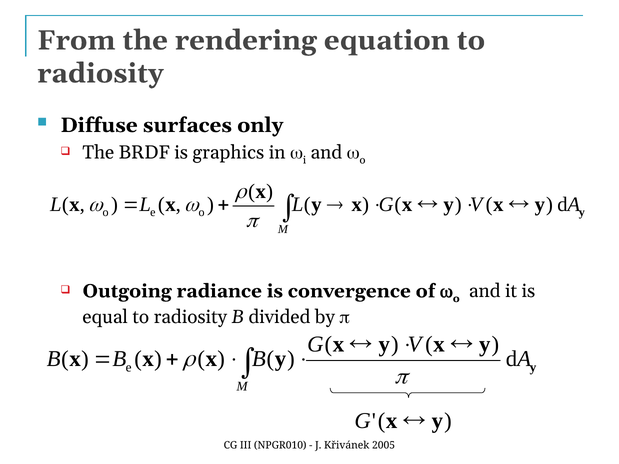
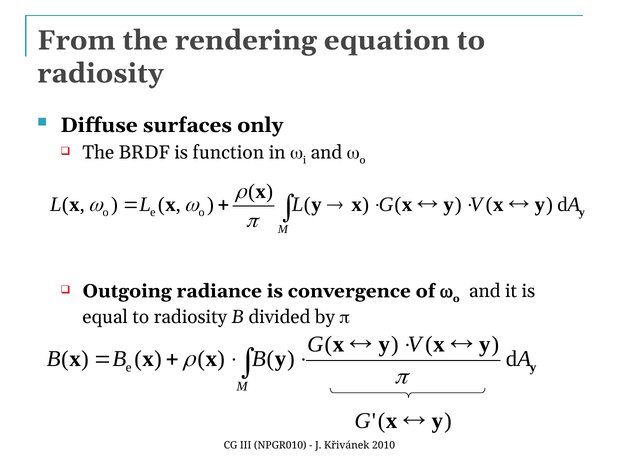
graphics: graphics -> function
2005: 2005 -> 2010
